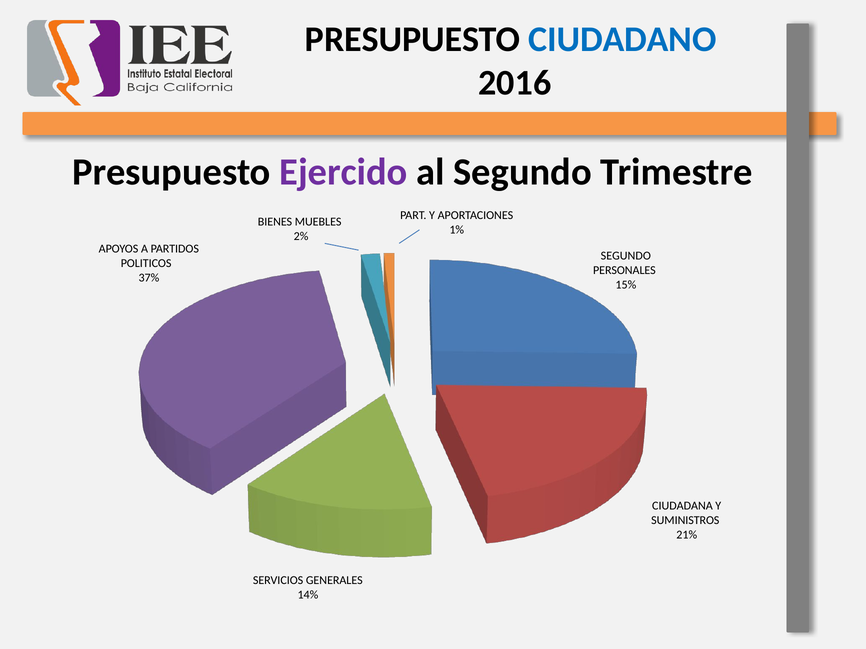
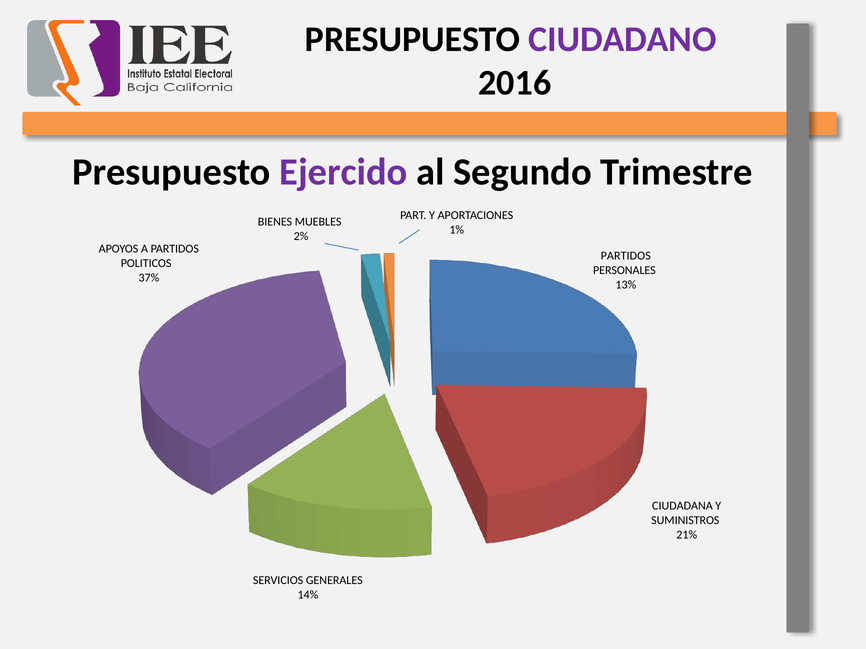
CIUDADANO colour: blue -> purple
SEGUNDO at (626, 256): SEGUNDO -> PARTIDOS
15%: 15% -> 13%
